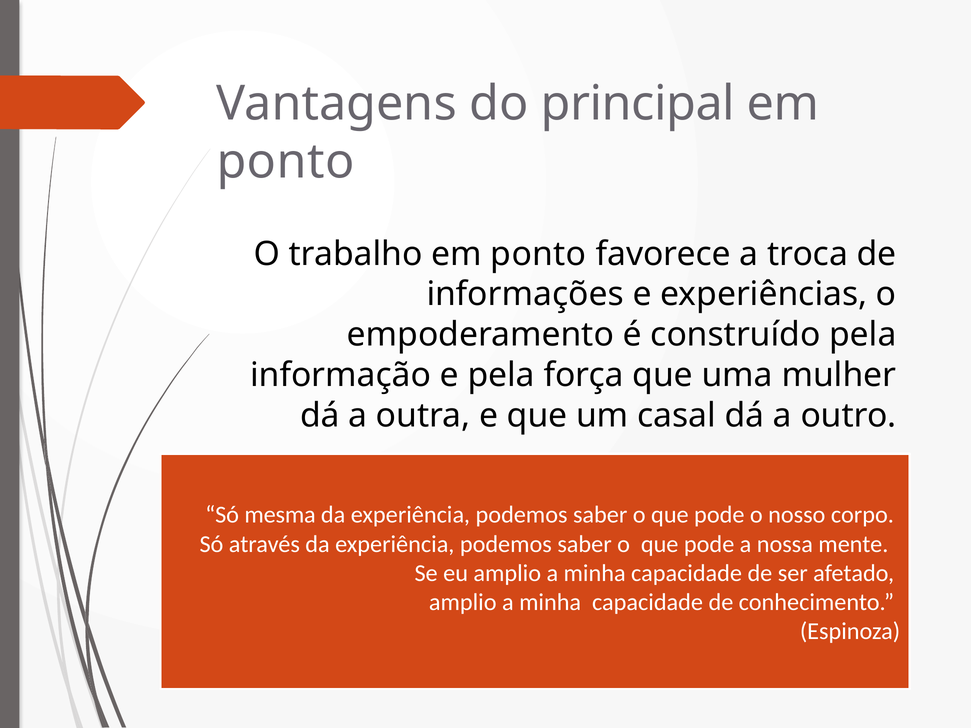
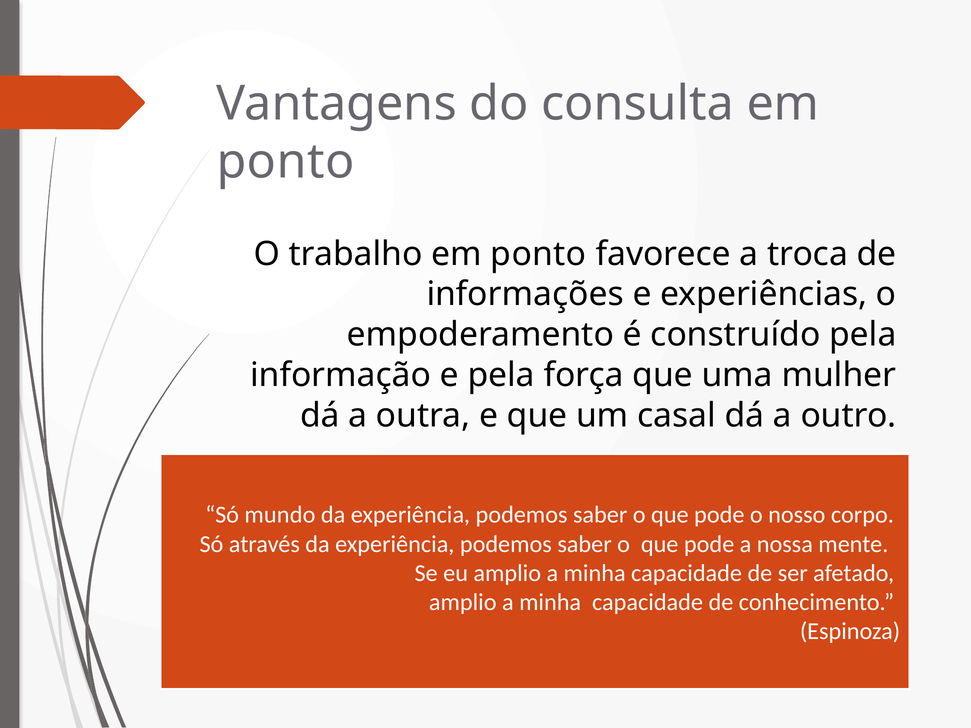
principal: principal -> consulta
mesma: mesma -> mundo
